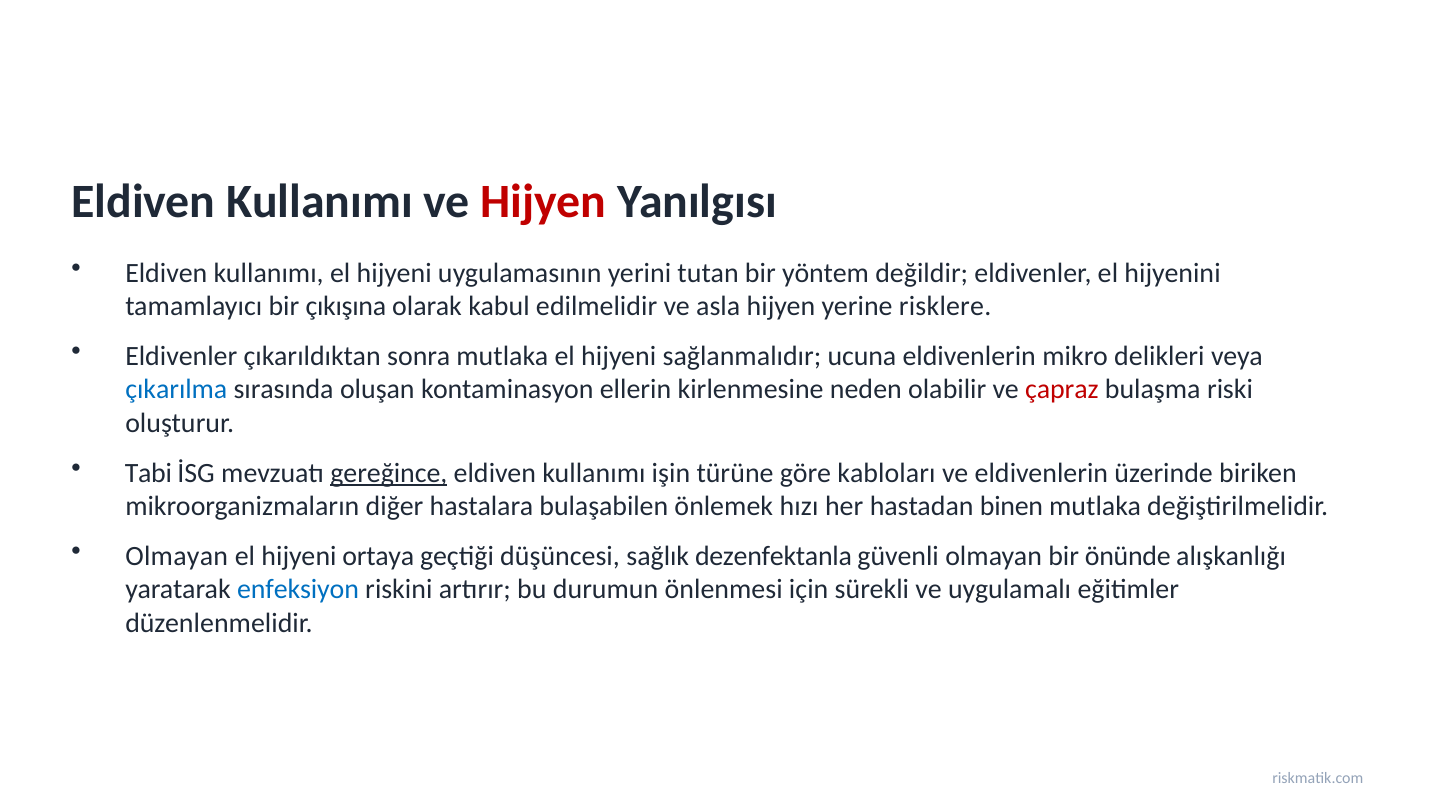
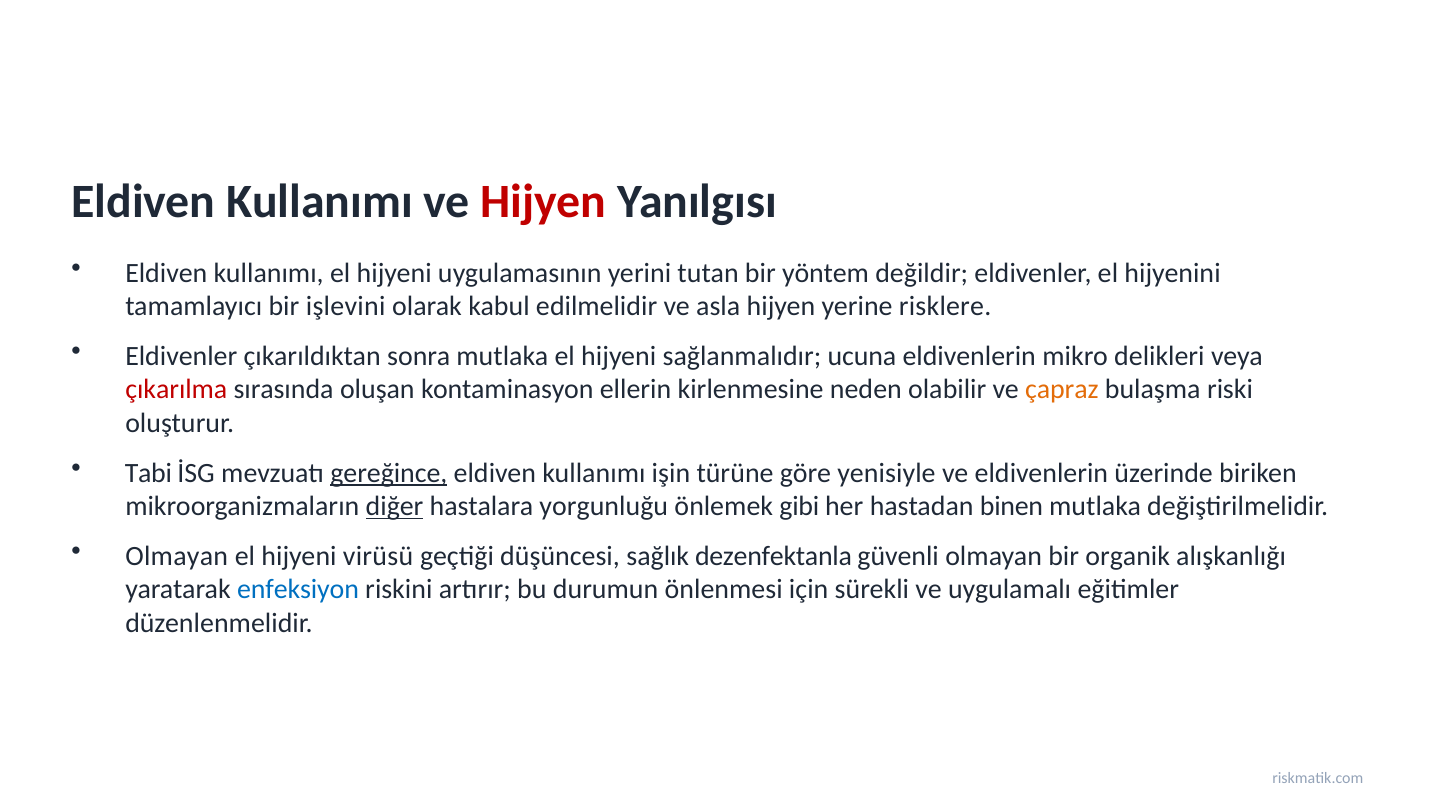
çıkışına: çıkışına -> işlevini
çıkarılma colour: blue -> red
çapraz colour: red -> orange
kabloları: kabloları -> yenisiyle
diğer underline: none -> present
bulaşabilen: bulaşabilen -> yorgunluğu
hızı: hızı -> gibi
ortaya: ortaya -> virüsü
önünde: önünde -> organik
